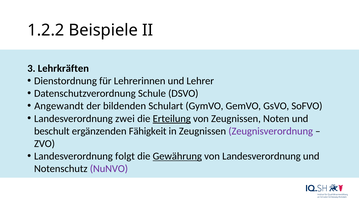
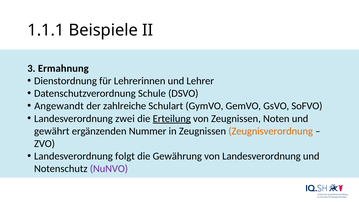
1.2.2: 1.2.2 -> 1.1.1
Lehrkräften: Lehrkräften -> Ermahnung
bildenden: bildenden -> zahlreiche
beschult: beschult -> gewährt
Fähigkeit: Fähigkeit -> Nummer
Zeugnisverordnung colour: purple -> orange
Gewährung underline: present -> none
